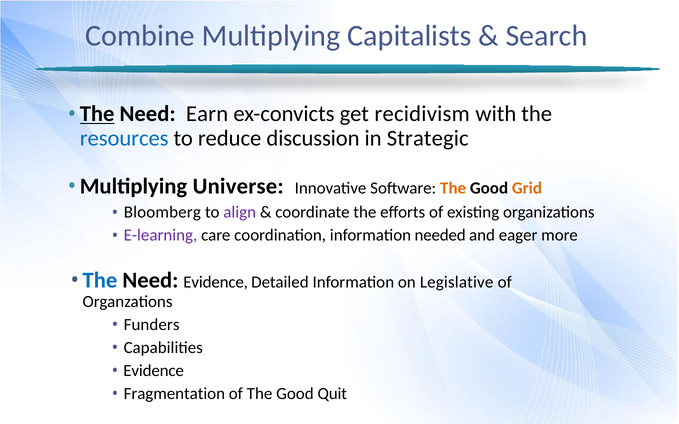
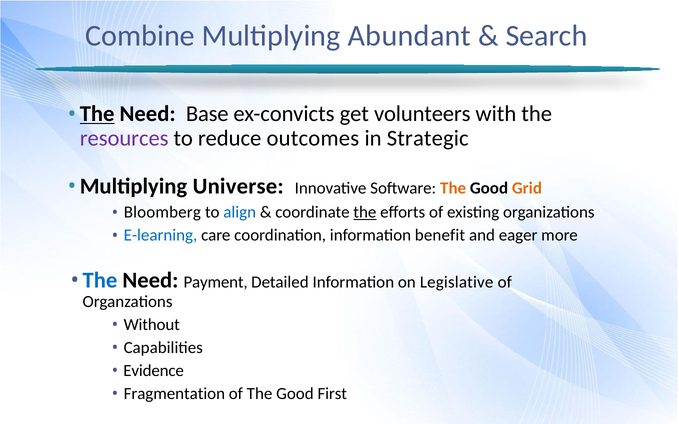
Capitalists: Capitalists -> Abundant
Earn: Earn -> Base
recidivism: recidivism -> volunteers
resources colour: blue -> purple
discussion: discussion -> outcomes
align colour: purple -> blue
the at (365, 212) underline: none -> present
E-learning colour: purple -> blue
needed: needed -> benefit
Need Evidence: Evidence -> Payment
Funders: Funders -> Without
Quit: Quit -> First
